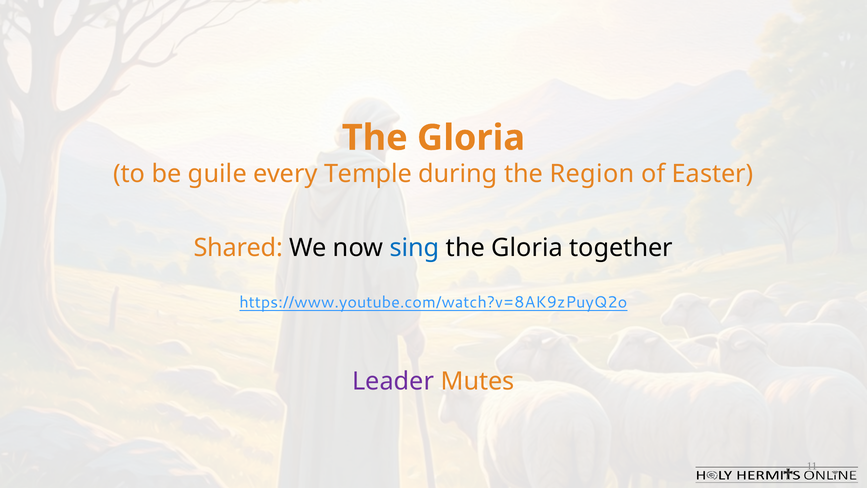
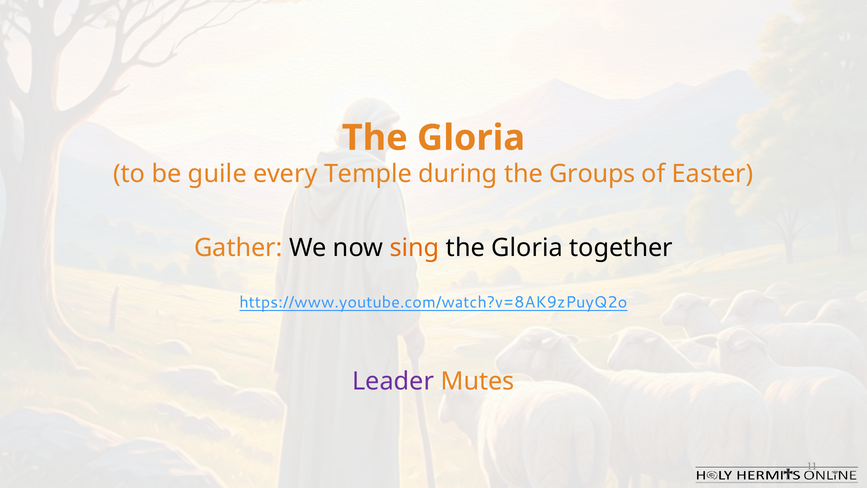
Region: Region -> Groups
Shared: Shared -> Gather
sing colour: blue -> orange
